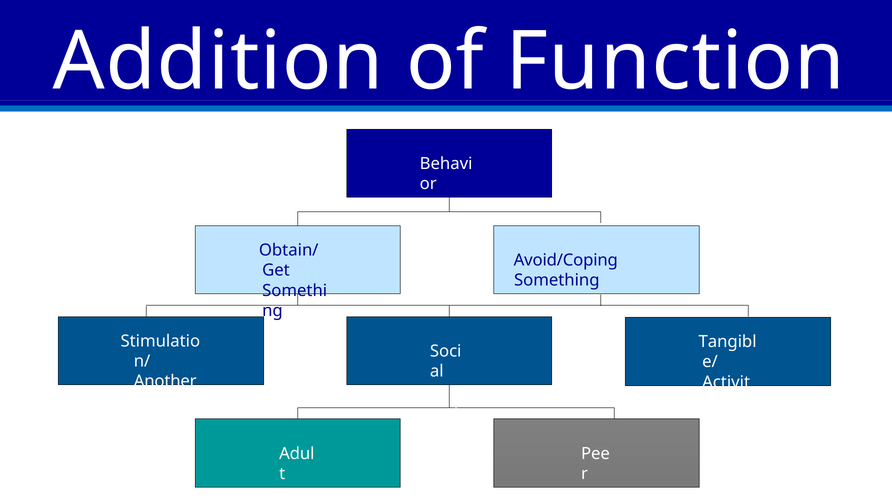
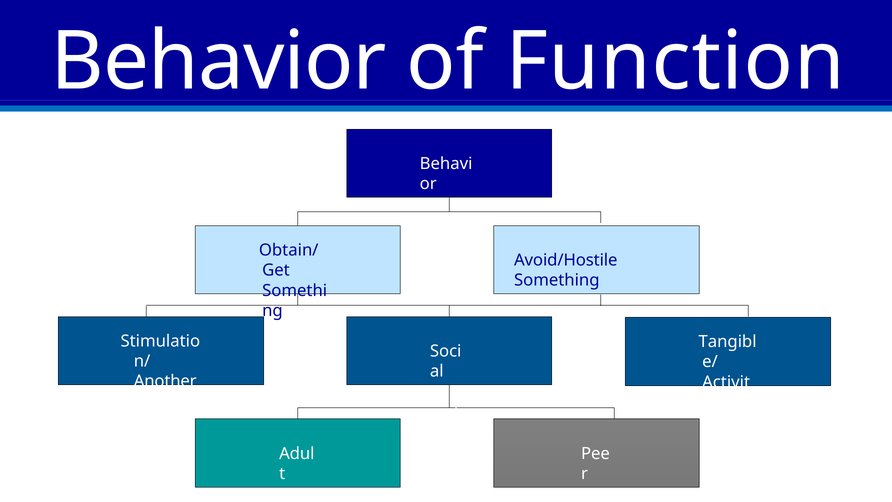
Addition: Addition -> Behavior
Avoid/Coping: Avoid/Coping -> Avoid/Hostile
